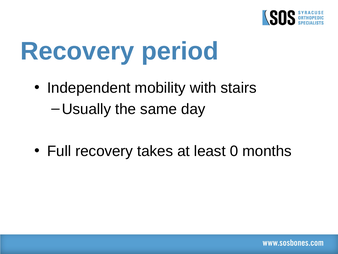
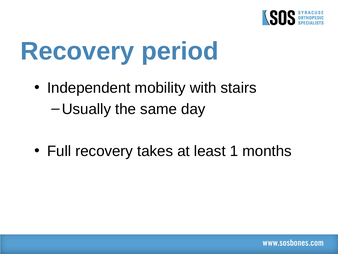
0: 0 -> 1
